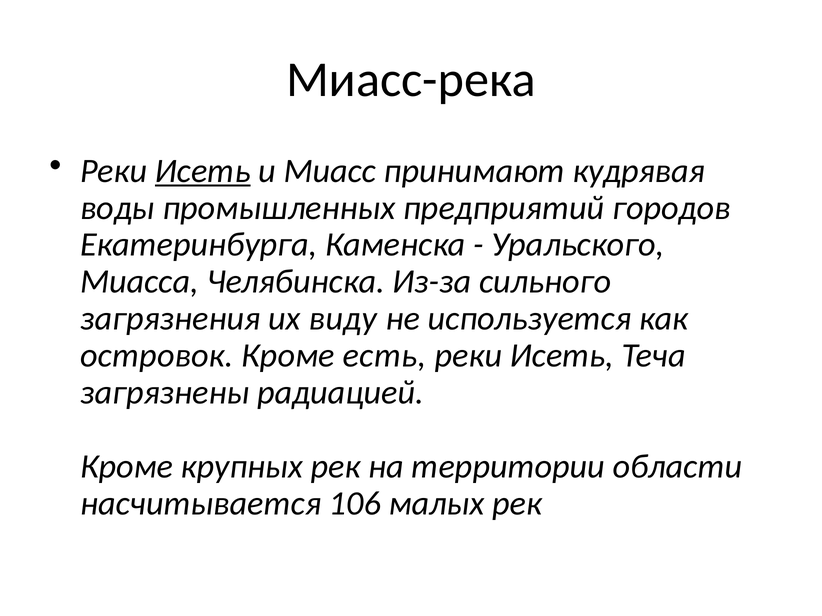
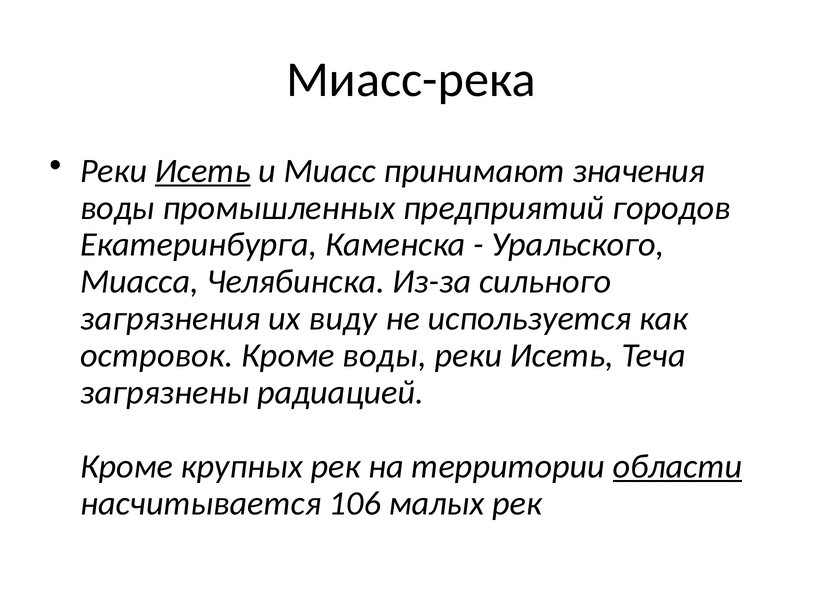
кудрявая: кудрявая -> значения
Кроме есть: есть -> воды
области underline: none -> present
